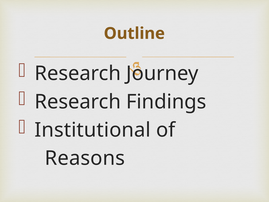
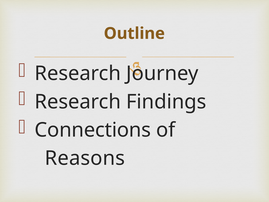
Institutional: Institutional -> Connections
